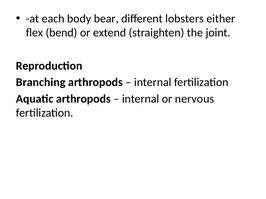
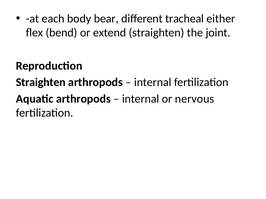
lobsters: lobsters -> tracheal
Branching at (41, 82): Branching -> Straighten
